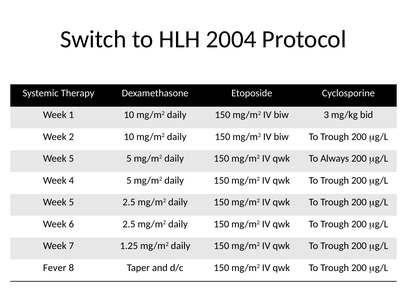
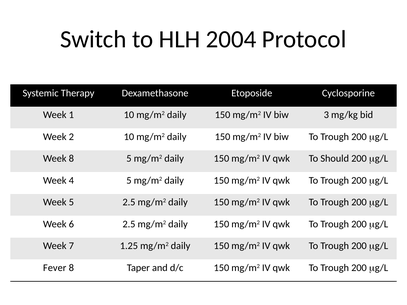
5 at (71, 159): 5 -> 8
Always: Always -> Should
